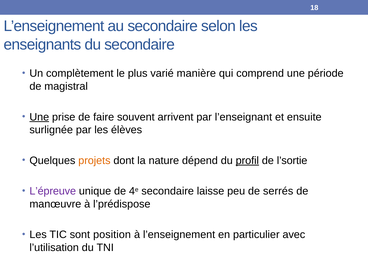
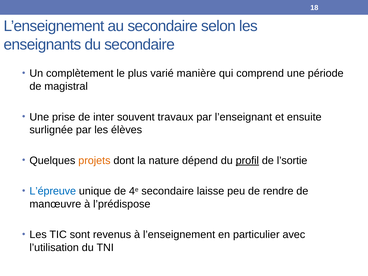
Une at (39, 117) underline: present -> none
faire: faire -> inter
arrivent: arrivent -> travaux
L’épreuve colour: purple -> blue
serrés: serrés -> rendre
position: position -> revenus
